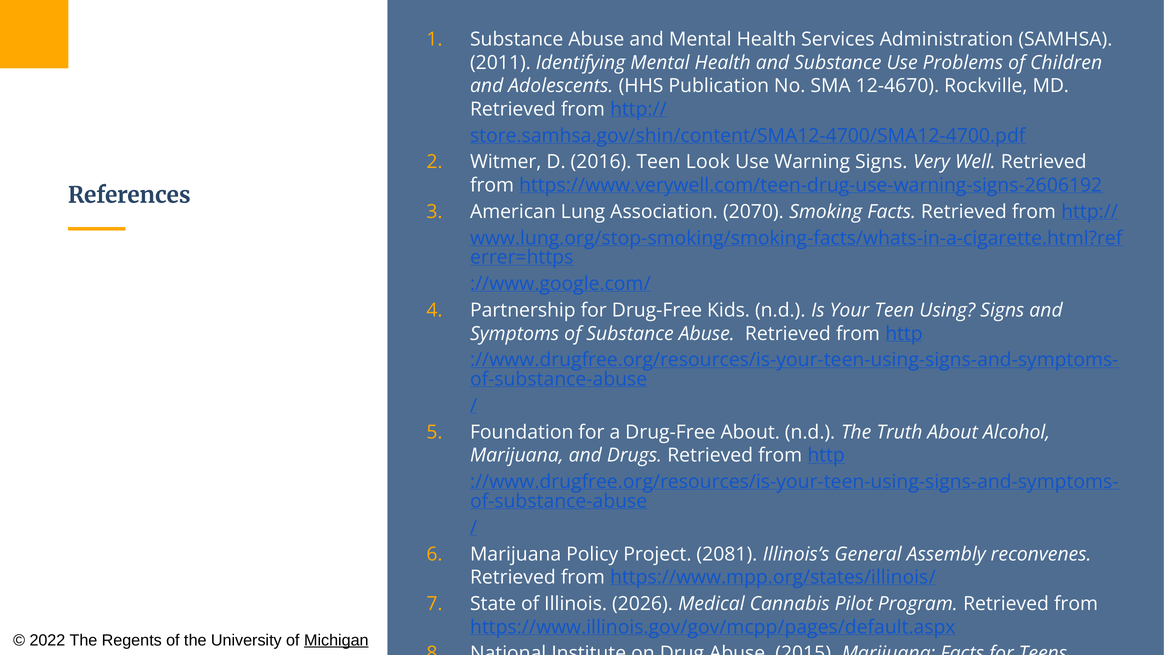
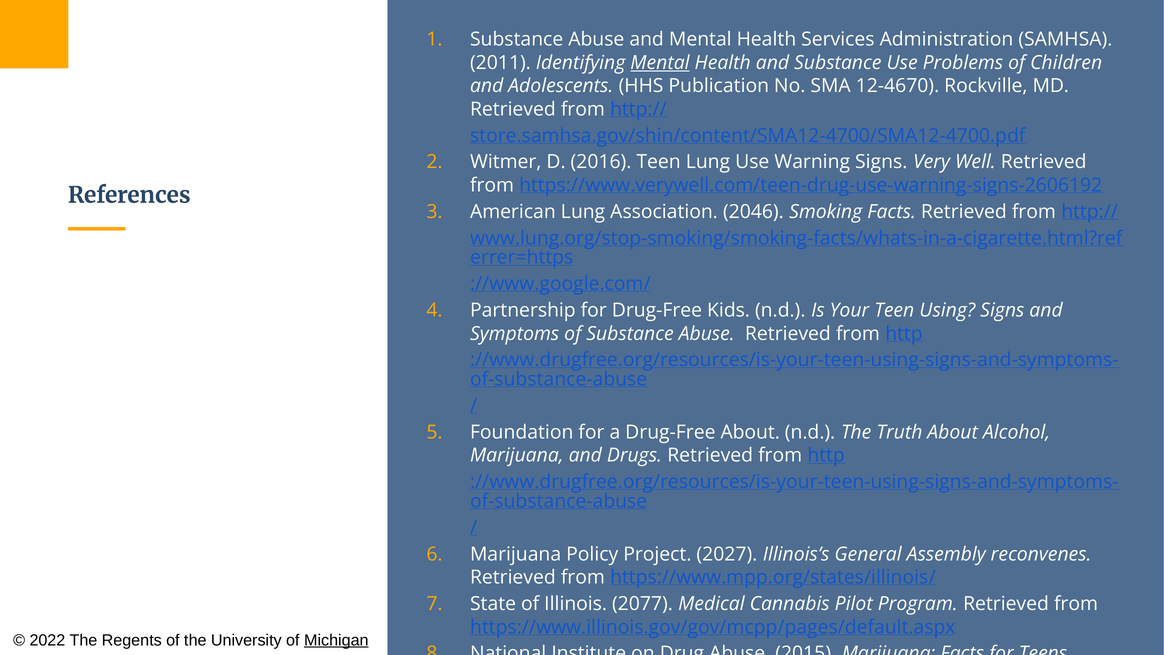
Mental at (660, 63) underline: none -> present
Teen Look: Look -> Lung
2070: 2070 -> 2046
2081: 2081 -> 2027
2026: 2026 -> 2077
